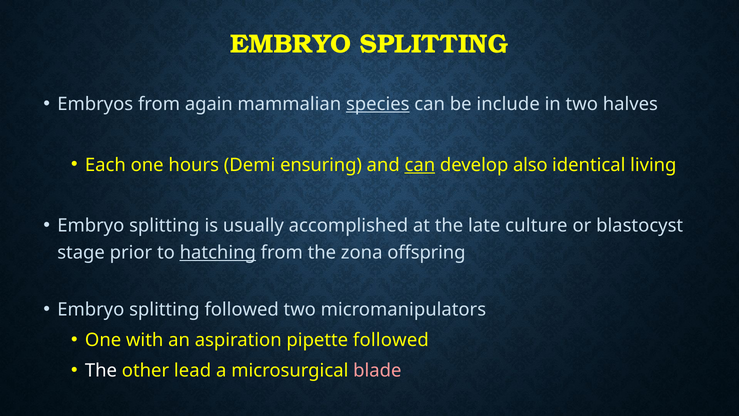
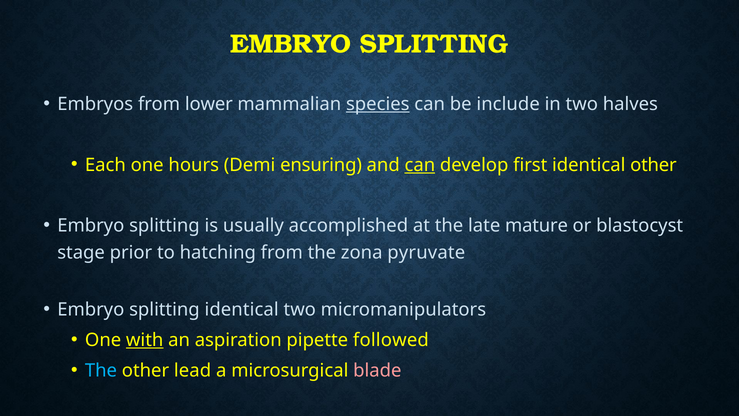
again: again -> lower
also: also -> first
identical living: living -> other
culture: culture -> mature
hatching underline: present -> none
offspring: offspring -> pyruvate
splitting followed: followed -> identical
with underline: none -> present
The at (101, 370) colour: white -> light blue
